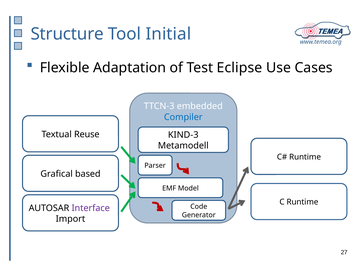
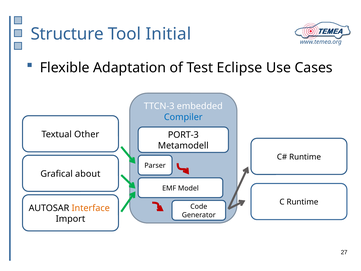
Reuse: Reuse -> Other
KIND-3: KIND-3 -> PORT-3
based: based -> about
Interface colour: purple -> orange
